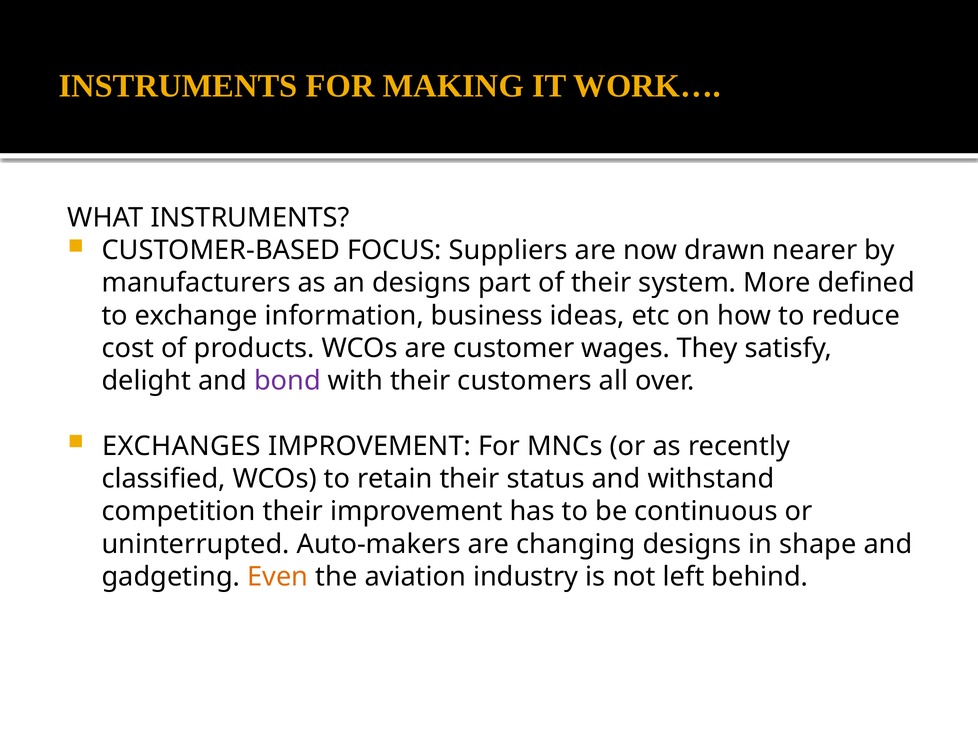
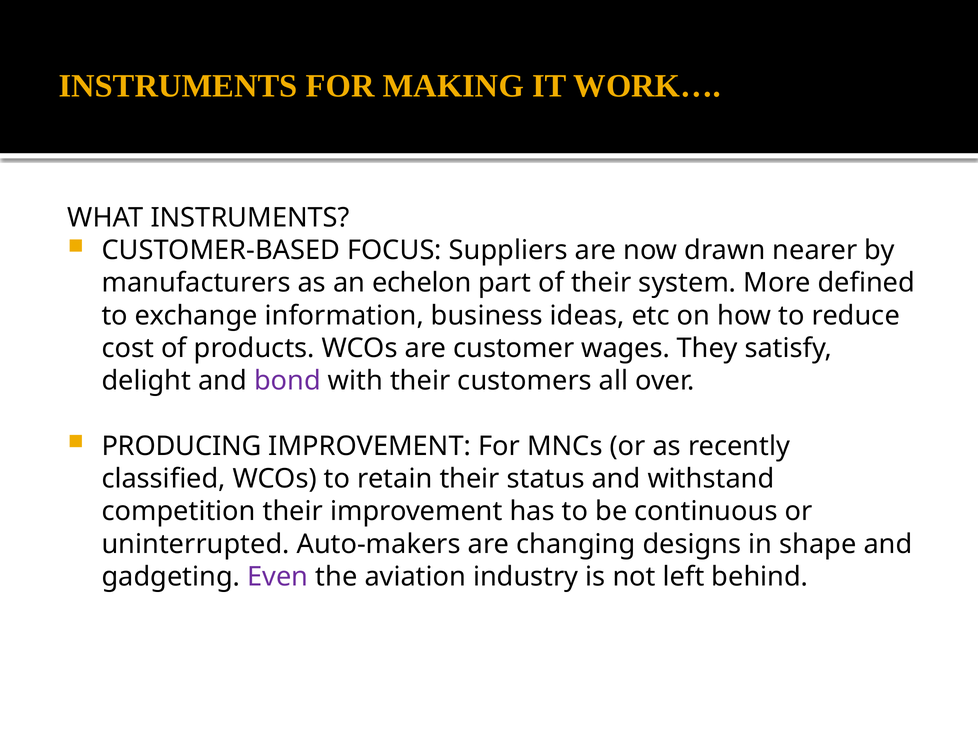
an designs: designs -> echelon
EXCHANGES: EXCHANGES -> PRODUCING
Even colour: orange -> purple
